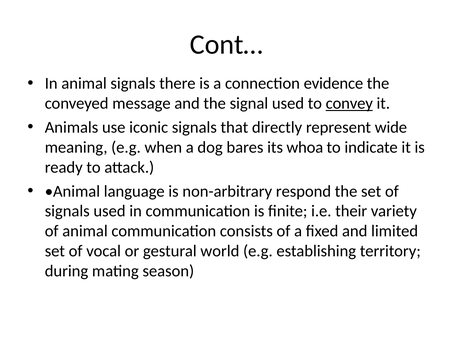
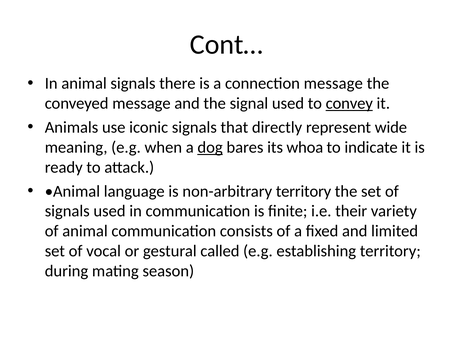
connection evidence: evidence -> message
dog underline: none -> present
non-arbitrary respond: respond -> territory
world: world -> called
